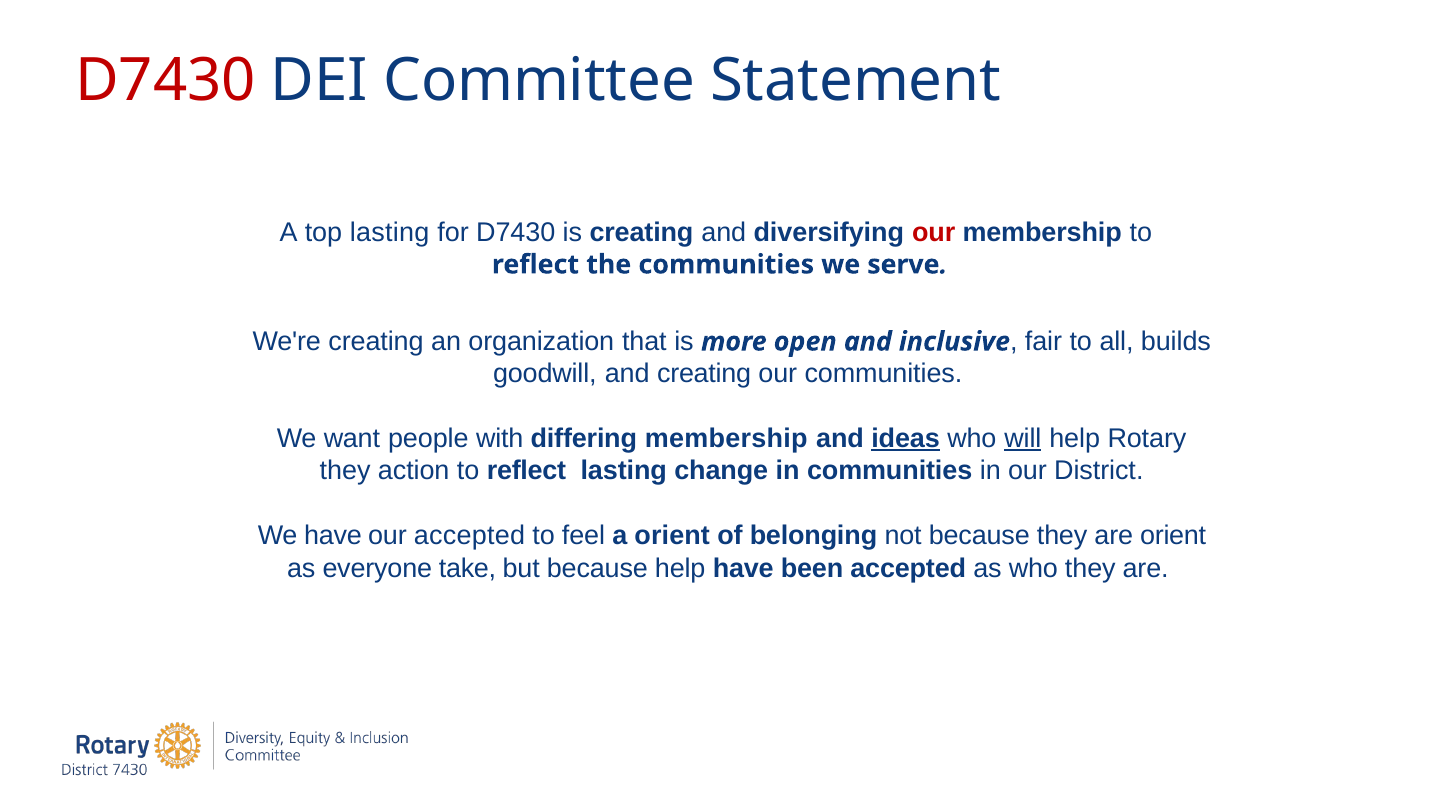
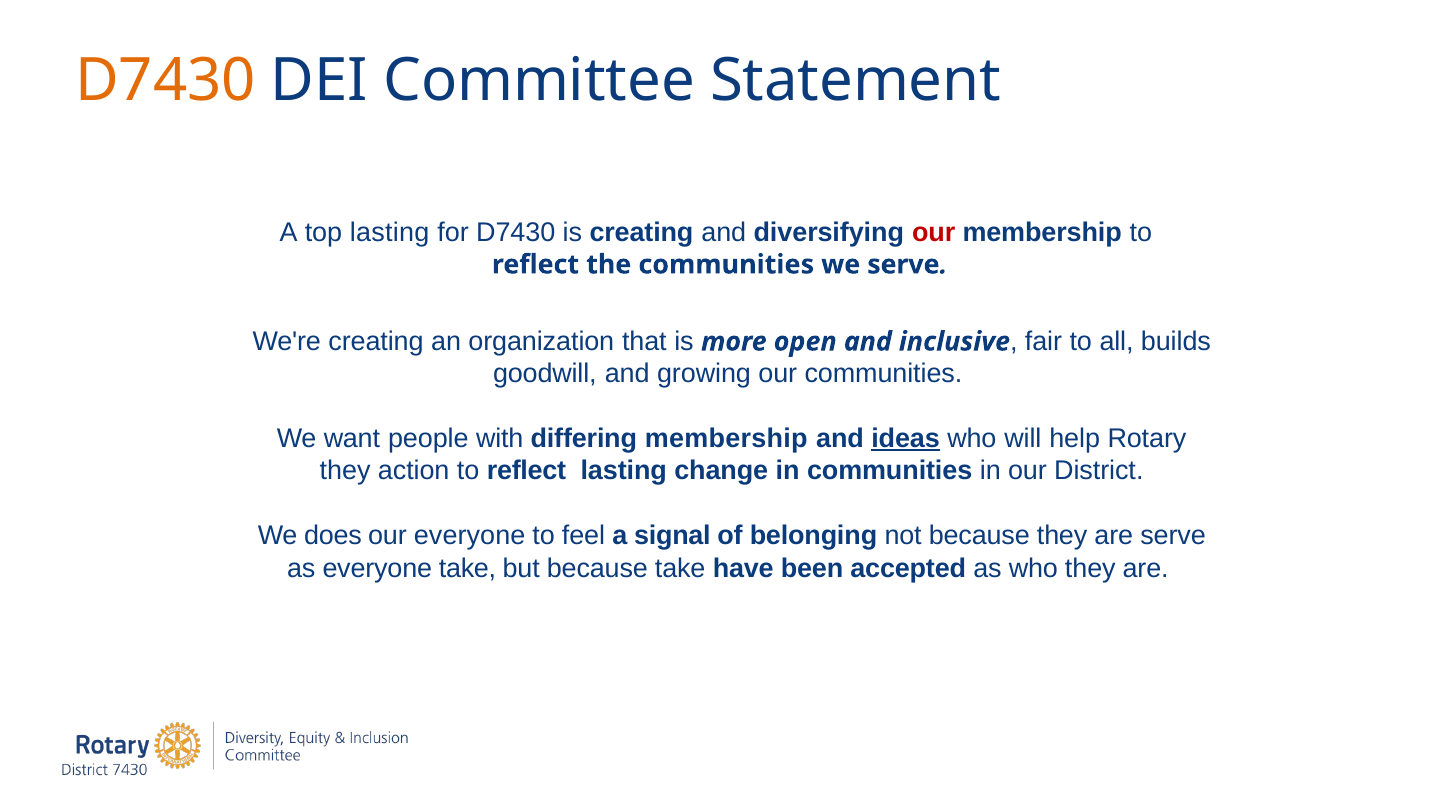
D7430 at (165, 81) colour: red -> orange
and creating: creating -> growing
will underline: present -> none
We have: have -> does
our accepted: accepted -> everyone
a orient: orient -> signal
are orient: orient -> serve
because help: help -> take
